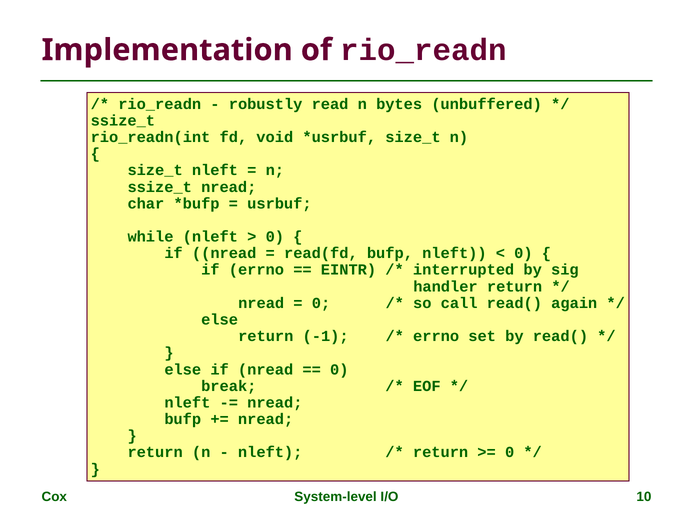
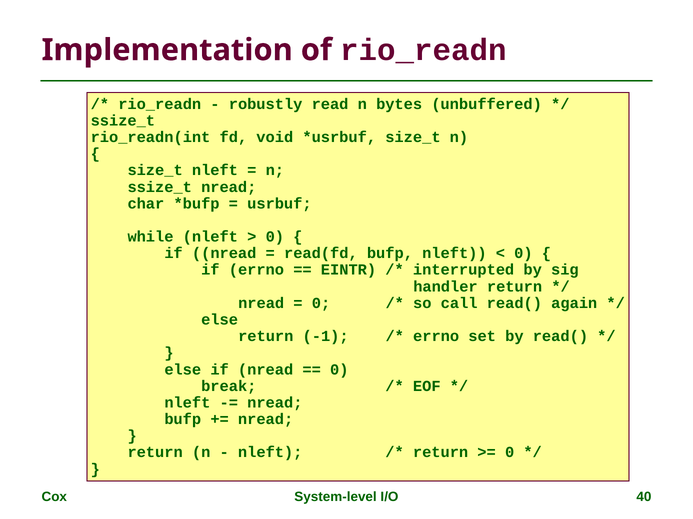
10: 10 -> 40
